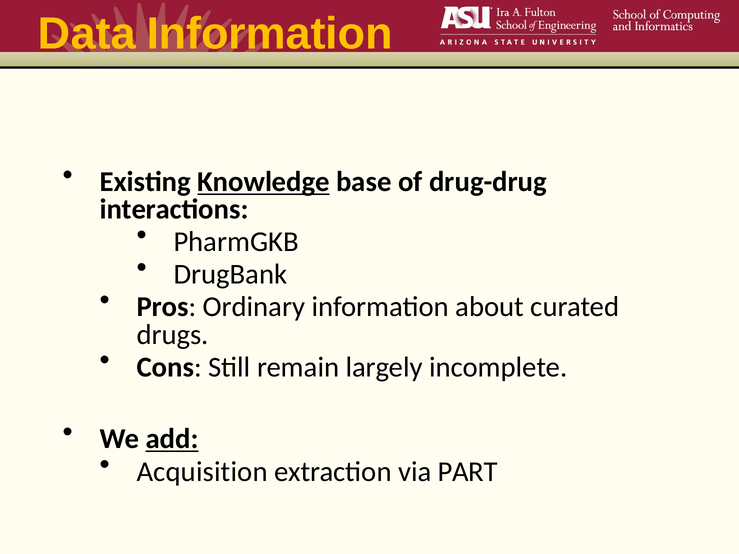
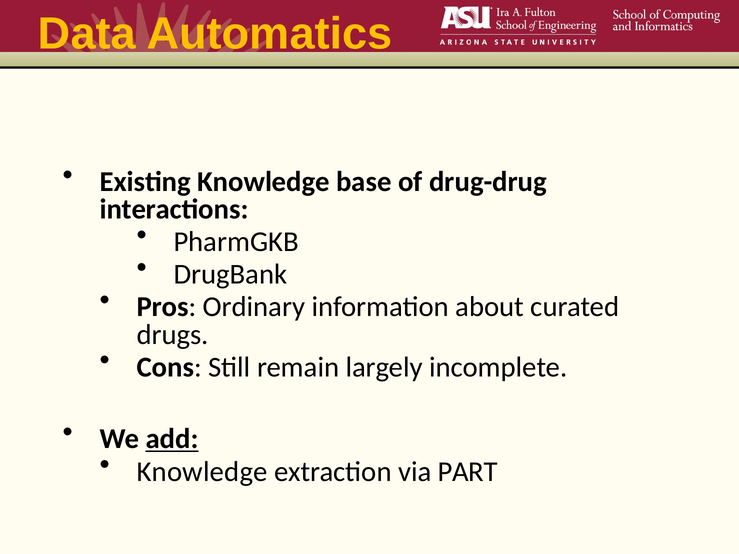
Data Information: Information -> Automatics
Knowledge at (264, 182) underline: present -> none
Acquisition at (202, 472): Acquisition -> Knowledge
